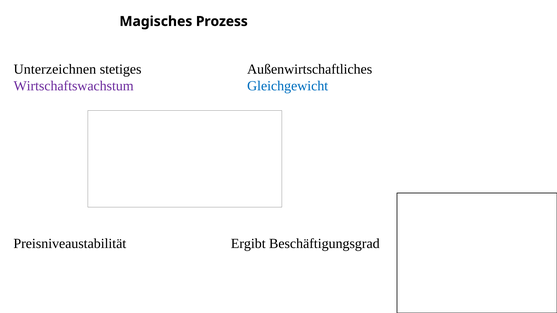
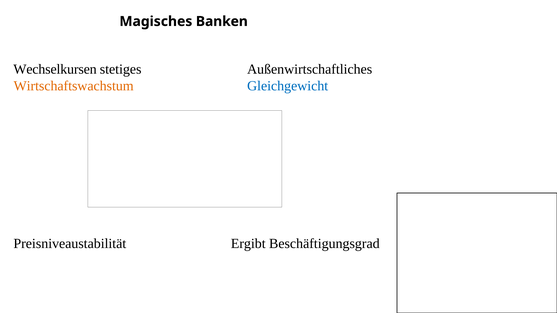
Prozess: Prozess -> Banken
Unterzeichnen: Unterzeichnen -> Wechselkursen
Wirtschaftswachstum colour: purple -> orange
